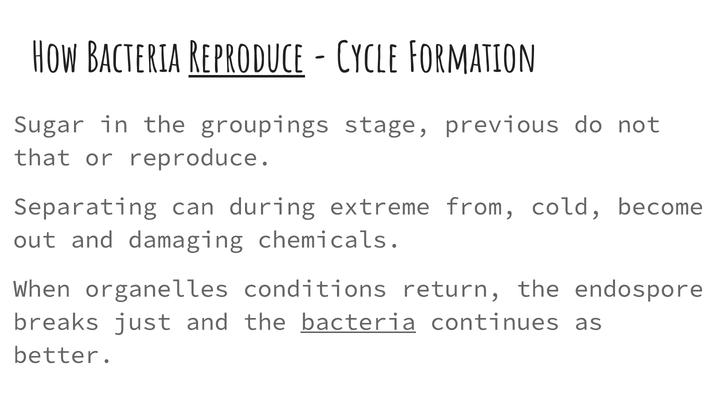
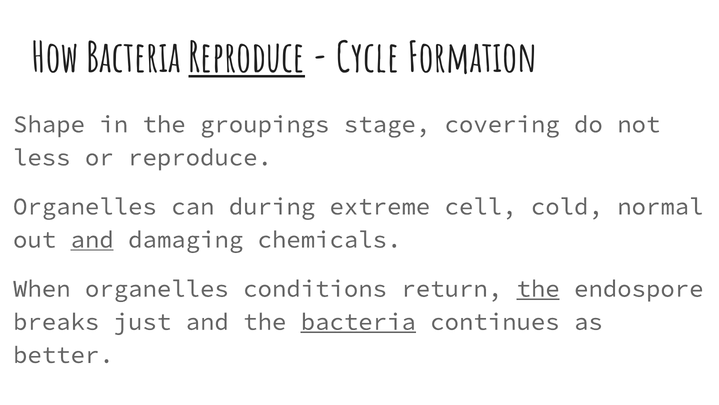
Sugar: Sugar -> Shape
previous: previous -> covering
that: that -> less
Separating at (85, 206): Separating -> Organelles
from: from -> cell
become: become -> normal
and at (92, 239) underline: none -> present
the at (538, 288) underline: none -> present
